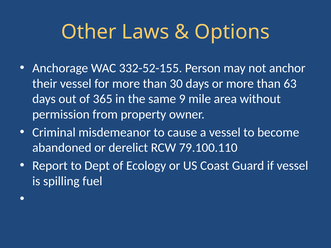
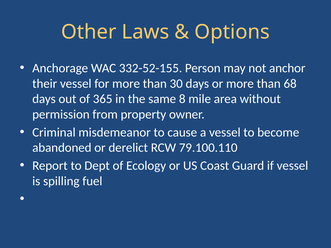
63: 63 -> 68
9: 9 -> 8
